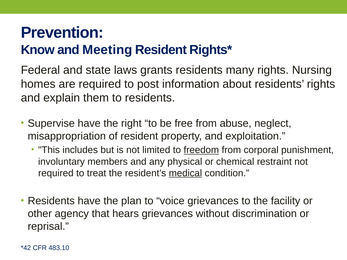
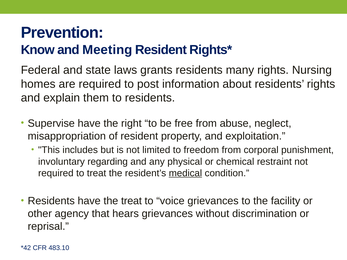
freedom underline: present -> none
members: members -> regarding
the plan: plan -> treat
